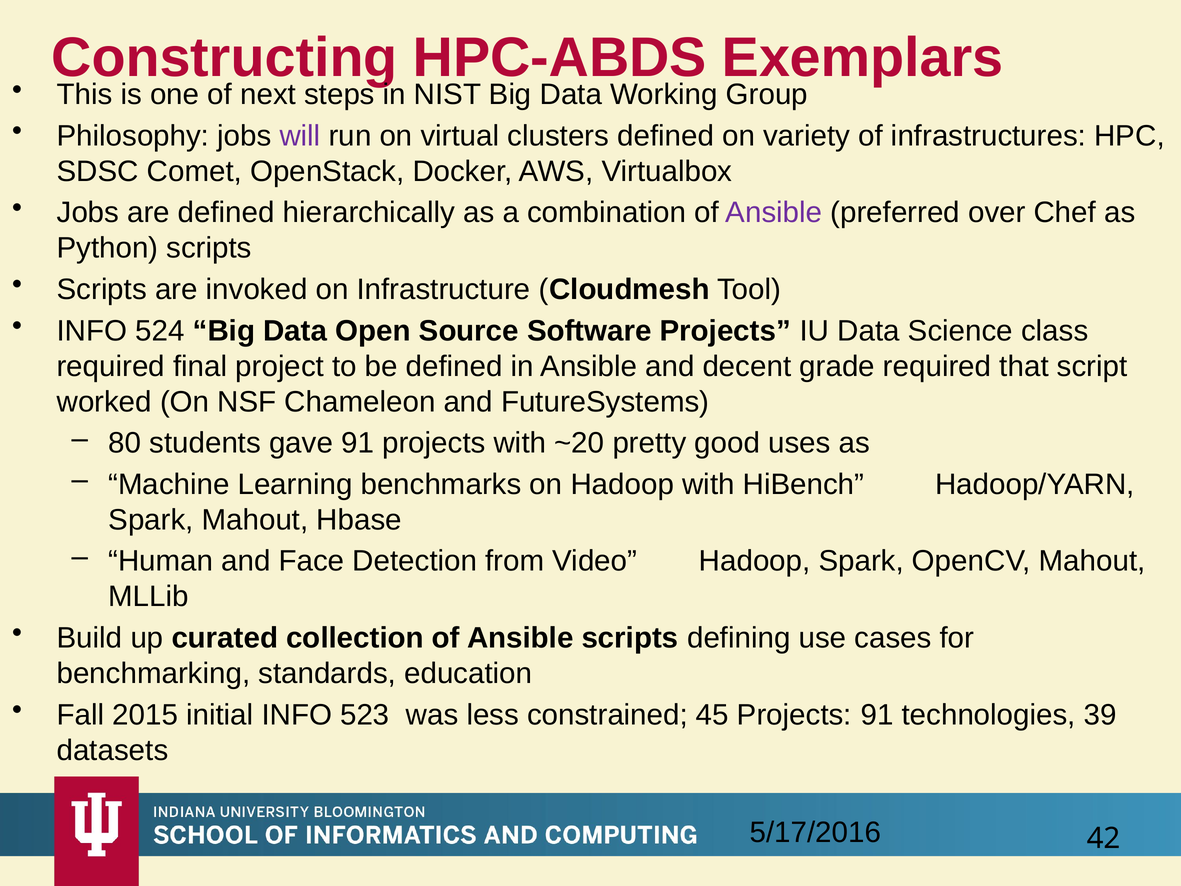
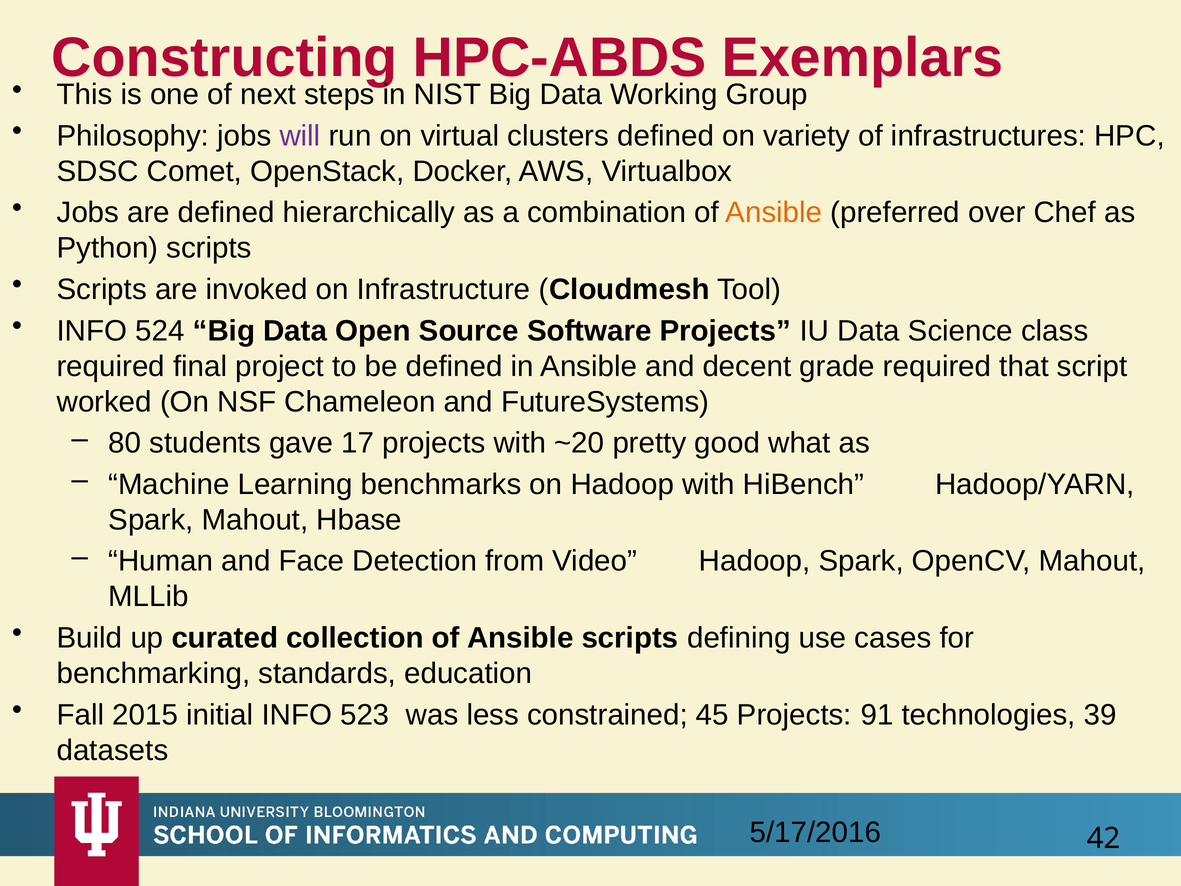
Ansible at (774, 213) colour: purple -> orange
gave 91: 91 -> 17
uses: uses -> what
